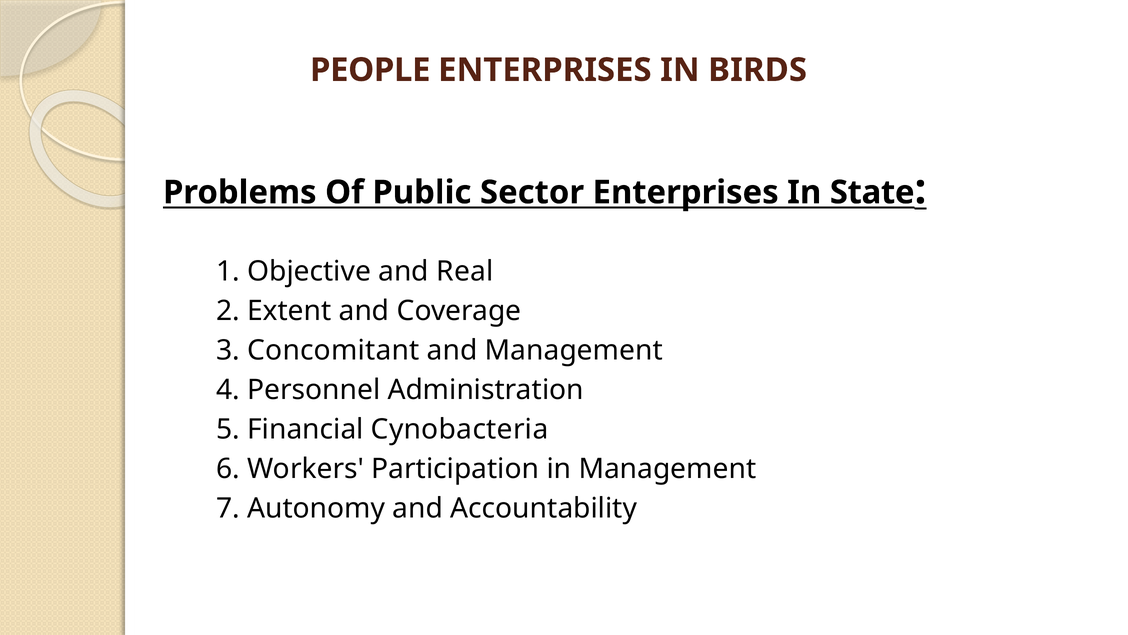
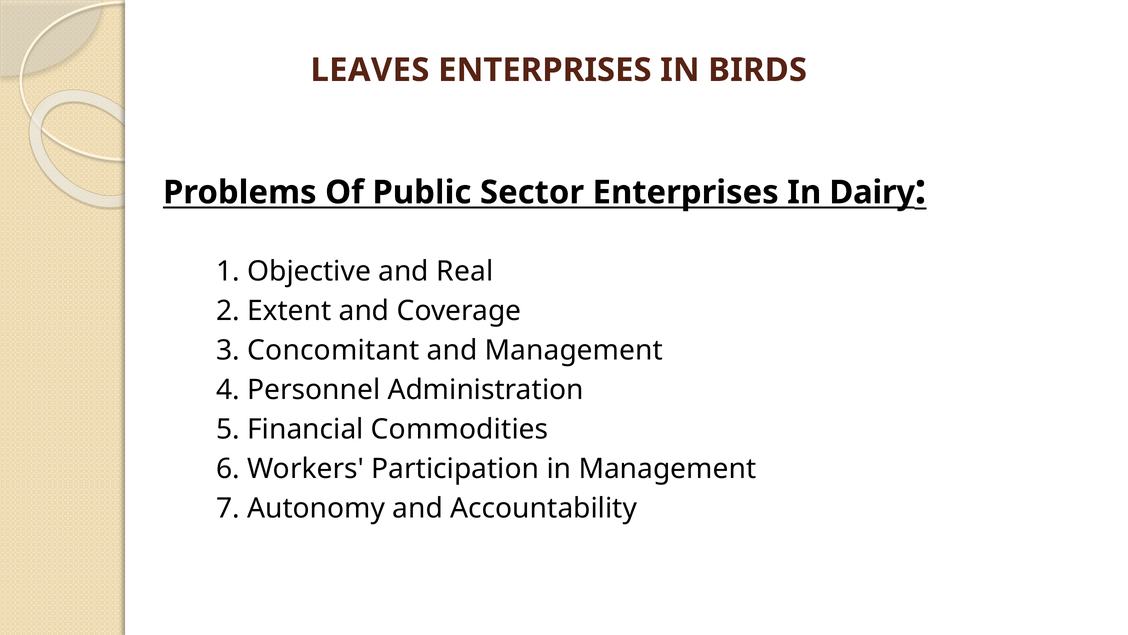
PEOPLE: PEOPLE -> LEAVES
State: State -> Dairy
Cynobacteria: Cynobacteria -> Commodities
